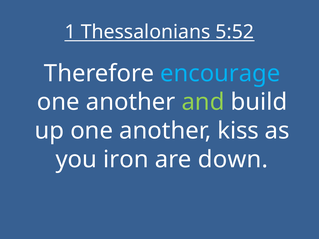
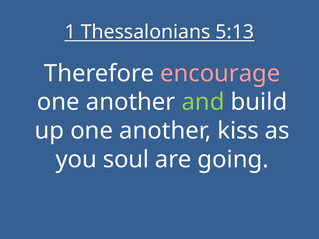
5:52: 5:52 -> 5:13
encourage colour: light blue -> pink
iron: iron -> soul
down: down -> going
